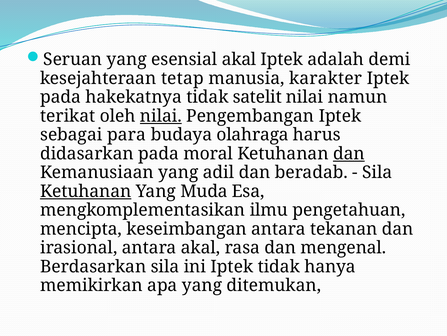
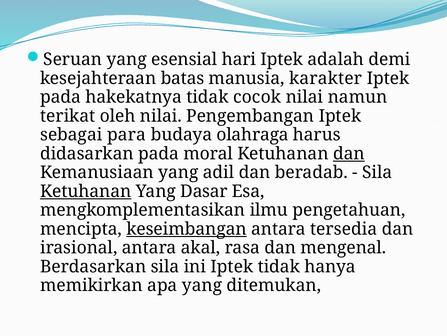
esensial akal: akal -> hari
tetap: tetap -> batas
satelit: satelit -> cocok
nilai at (161, 116) underline: present -> none
Muda: Muda -> Dasar
keseimbangan underline: none -> present
tekanan: tekanan -> tersedia
